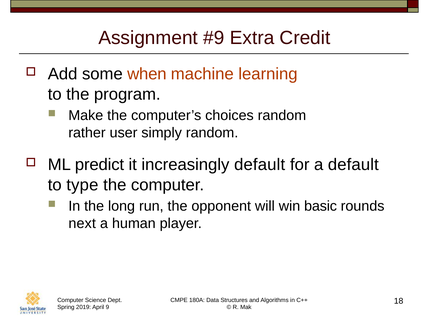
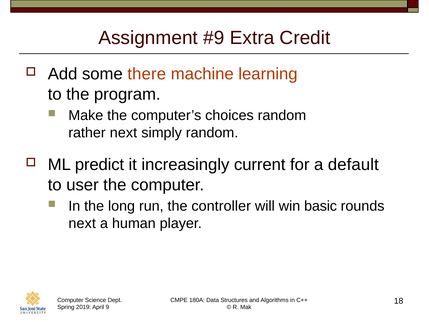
when: when -> there
rather user: user -> next
increasingly default: default -> current
type: type -> user
opponent: opponent -> controller
